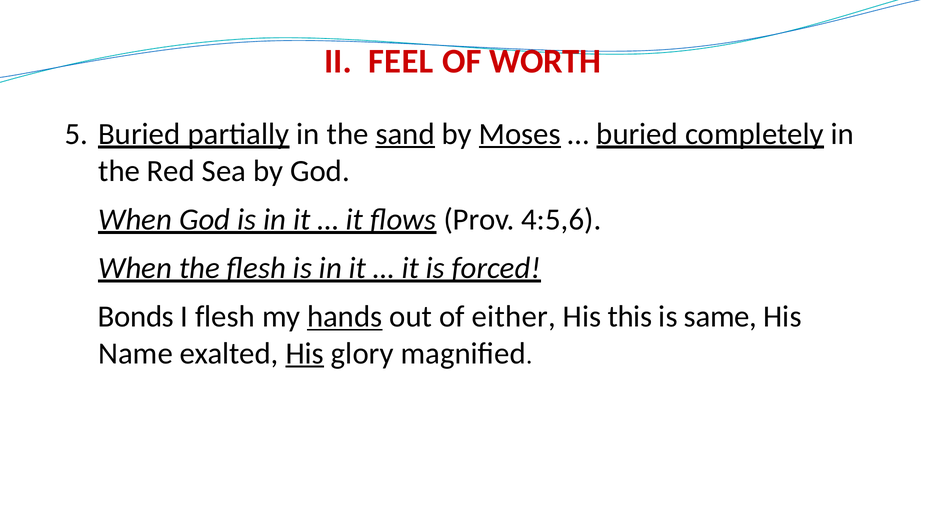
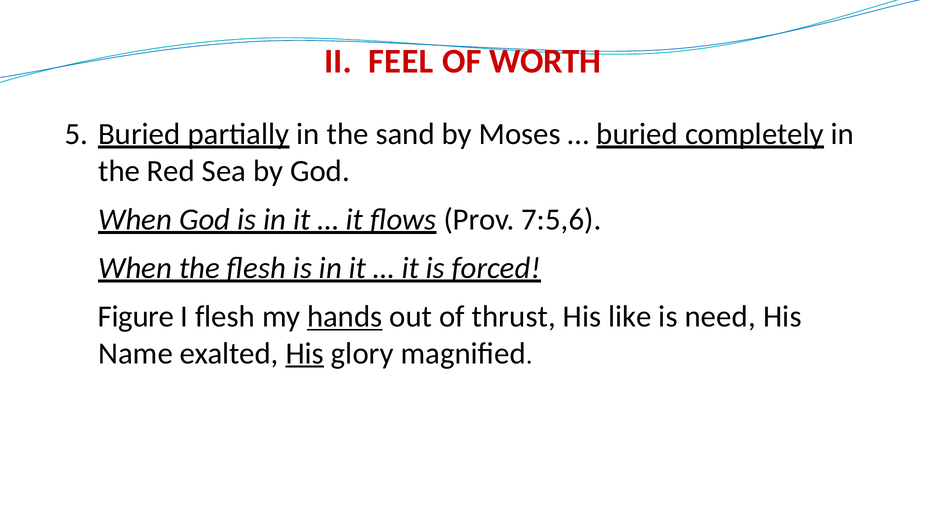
sand underline: present -> none
Moses underline: present -> none
4:5,6: 4:5,6 -> 7:5,6
Bonds: Bonds -> Figure
either: either -> thrust
this: this -> like
same: same -> need
